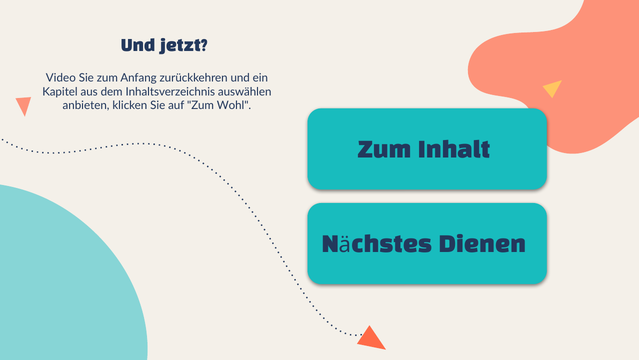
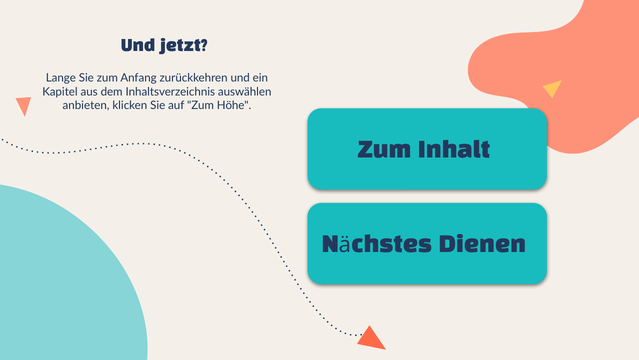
Video: Video -> Lange
Wohl: Wohl -> Höhe
